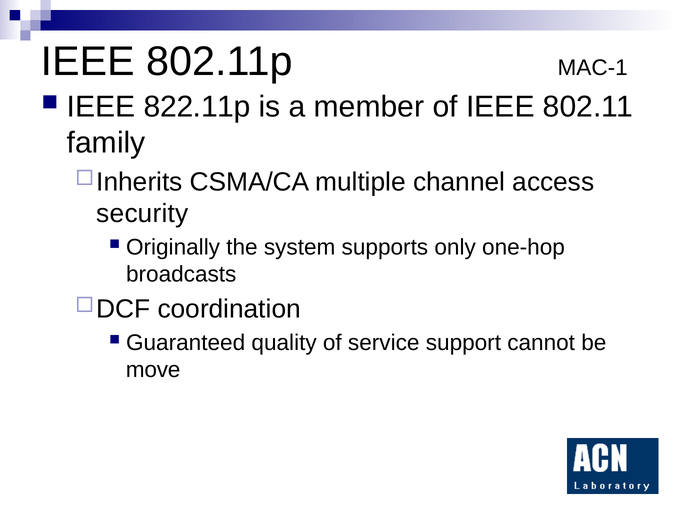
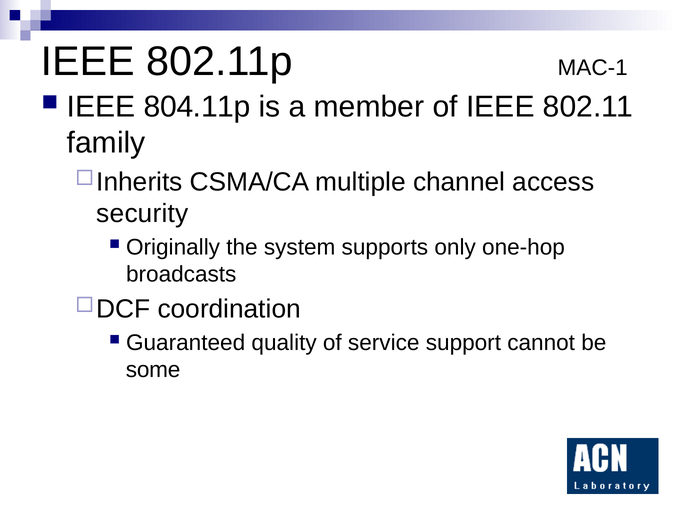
822.11p: 822.11p -> 804.11p
move: move -> some
